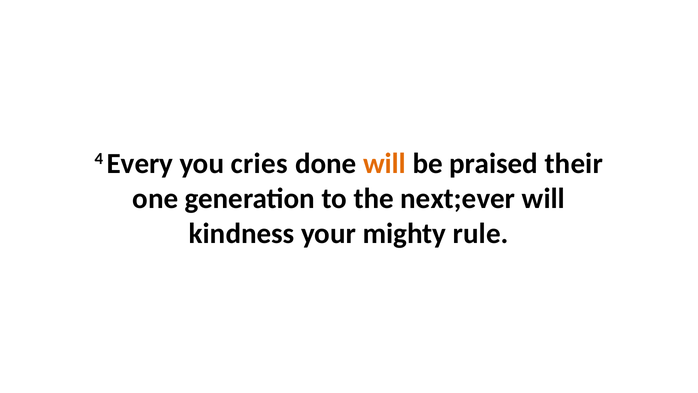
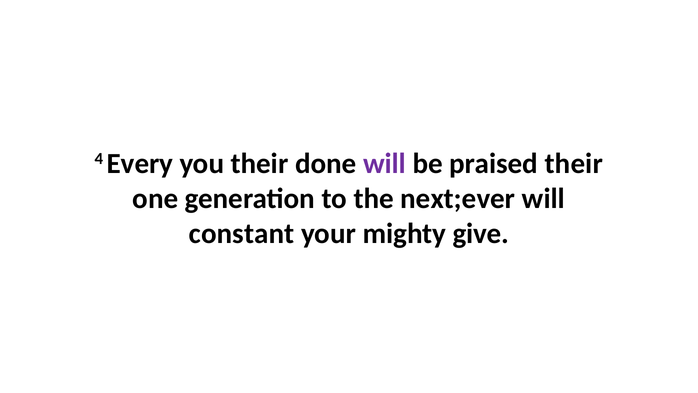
you cries: cries -> their
will at (385, 163) colour: orange -> purple
kindness: kindness -> constant
rule: rule -> give
